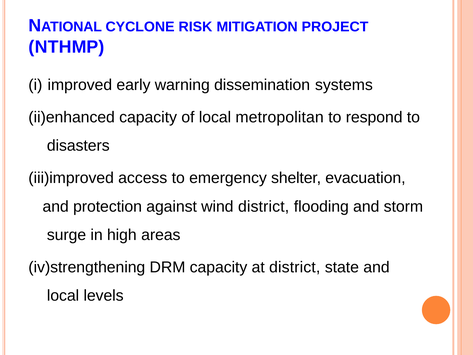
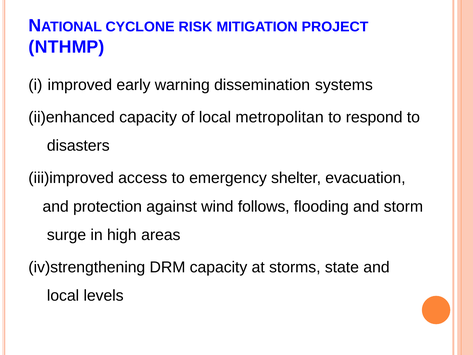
wind district: district -> follows
at district: district -> storms
